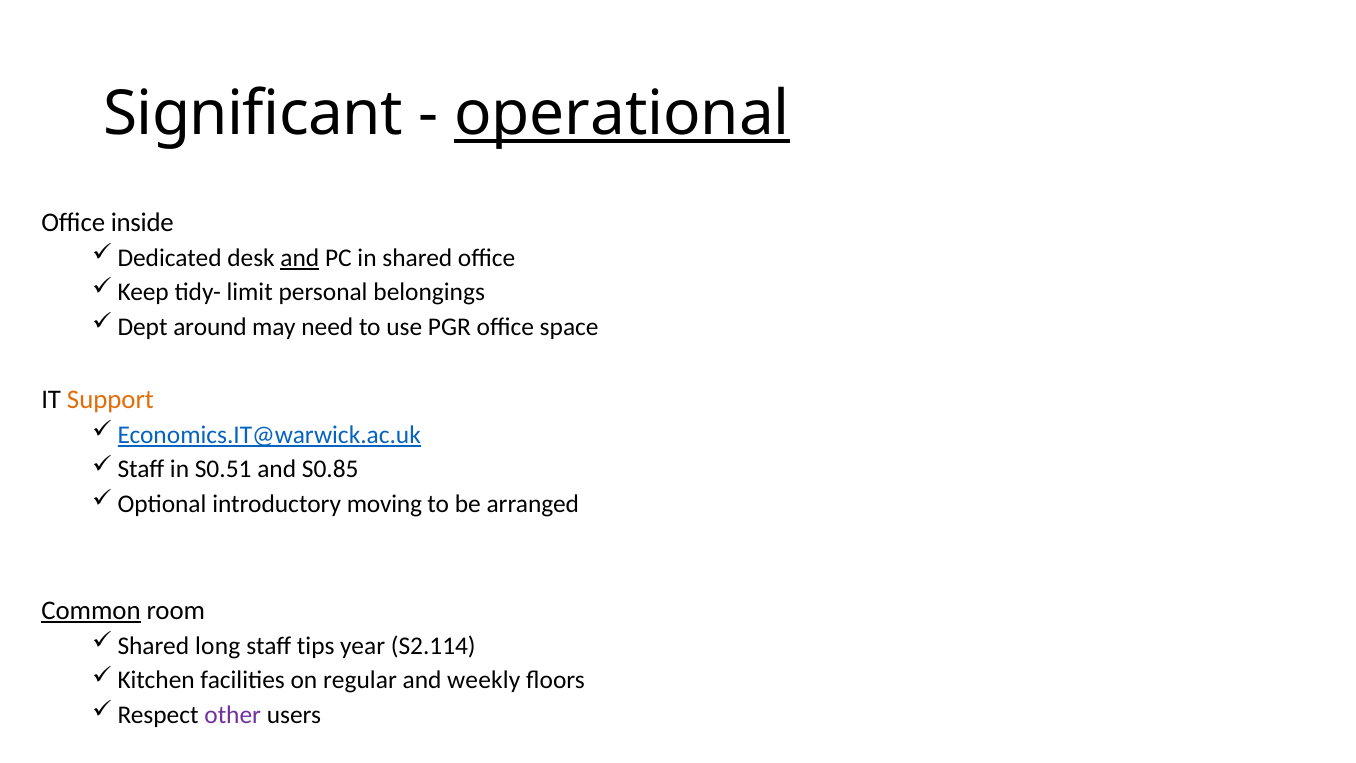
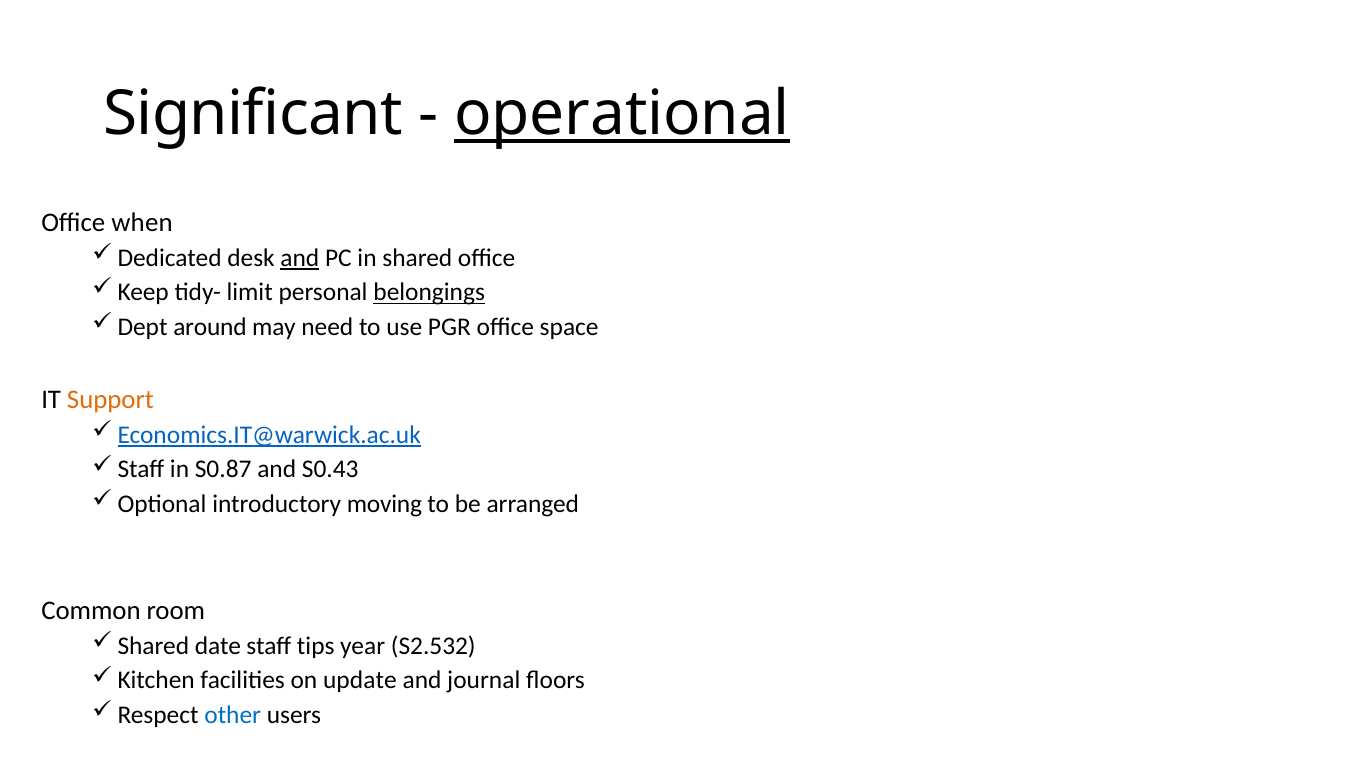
inside: inside -> when
belongings underline: none -> present
S0.51: S0.51 -> S0.87
S0.85: S0.85 -> S0.43
Common underline: present -> none
long: long -> date
S2.114: S2.114 -> S2.532
regular: regular -> update
weekly: weekly -> journal
other colour: purple -> blue
